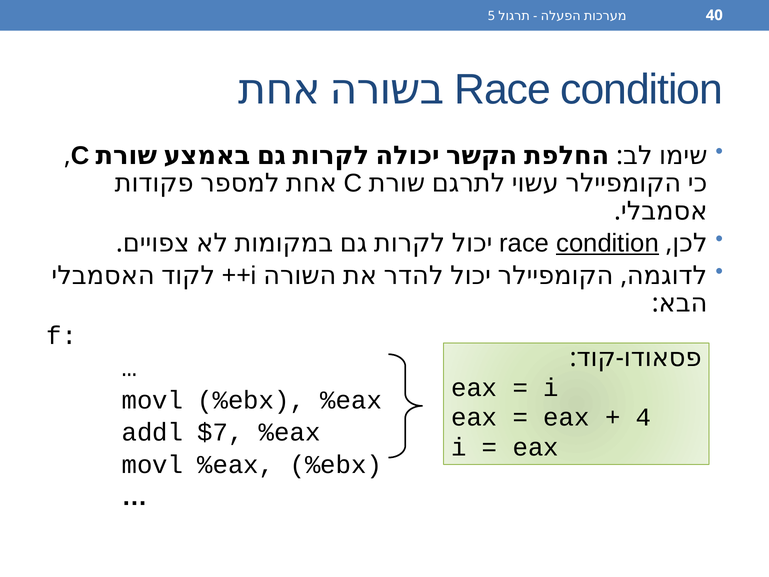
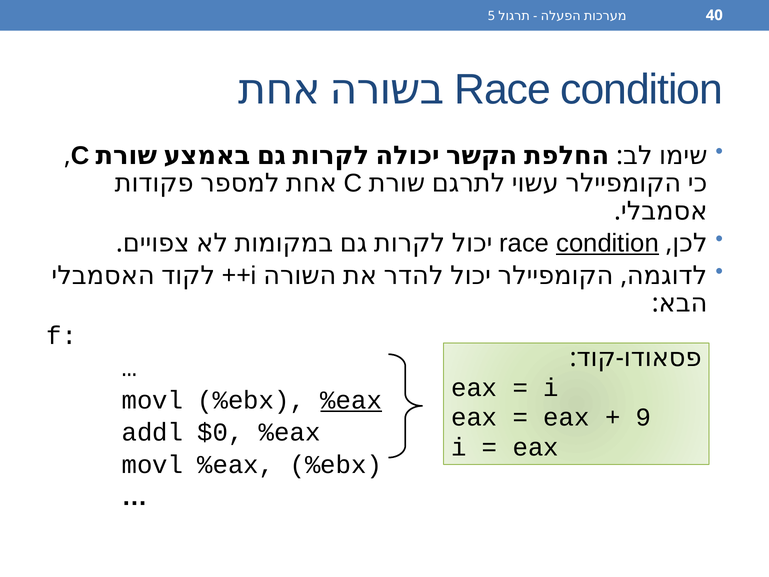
%eax at (351, 400) underline: none -> present
4: 4 -> 9
$7: $7 -> $0
